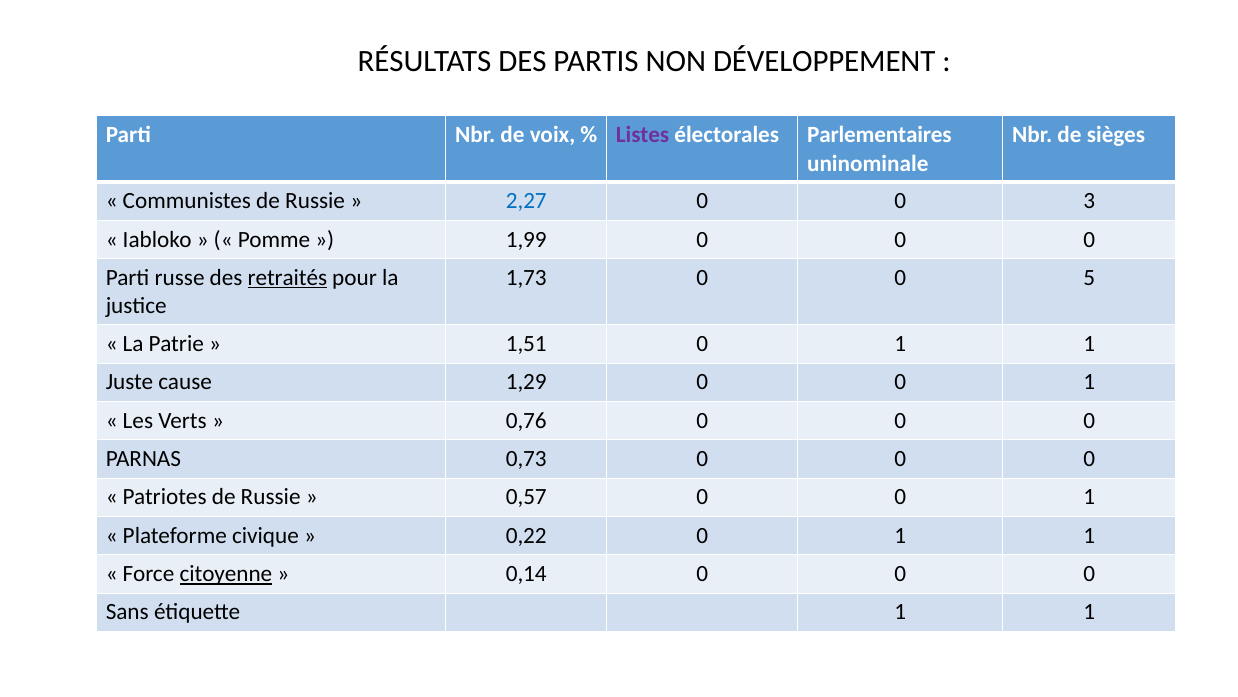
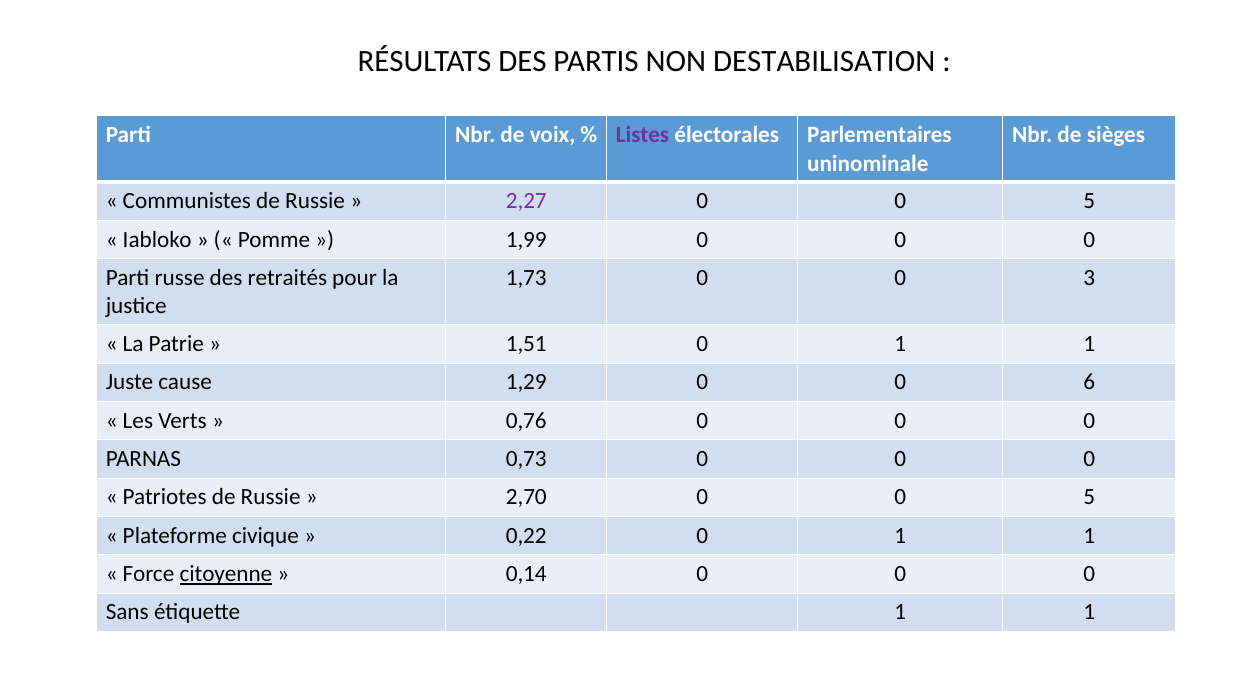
DÉVELOPPEMENT: DÉVELOPPEMENT -> DESTABILISATION
2,27 colour: blue -> purple
3 at (1089, 201): 3 -> 5
retraités underline: present -> none
5: 5 -> 3
1,29 0 0 1: 1 -> 6
0,57: 0,57 -> 2,70
1 at (1089, 497): 1 -> 5
